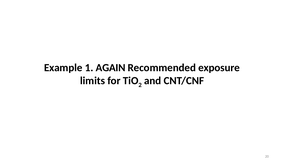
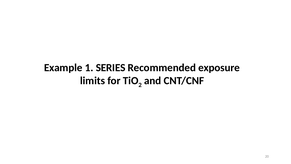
AGAIN: AGAIN -> SERIES
